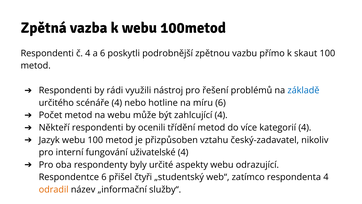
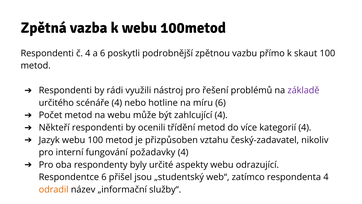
základě colour: blue -> purple
uživatelské: uživatelské -> požadavky
čtyři: čtyři -> jsou
